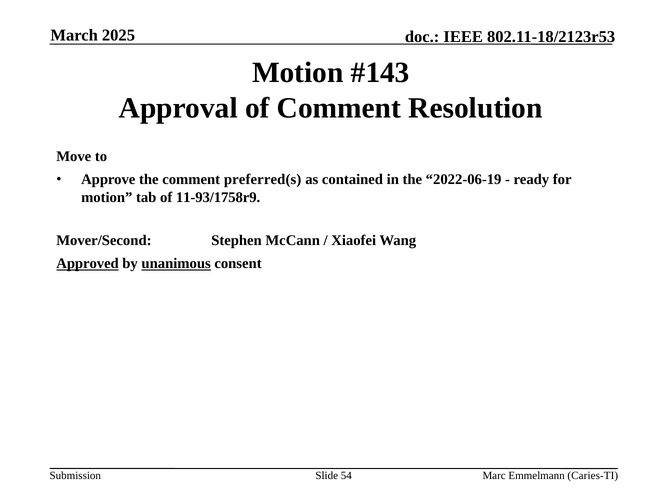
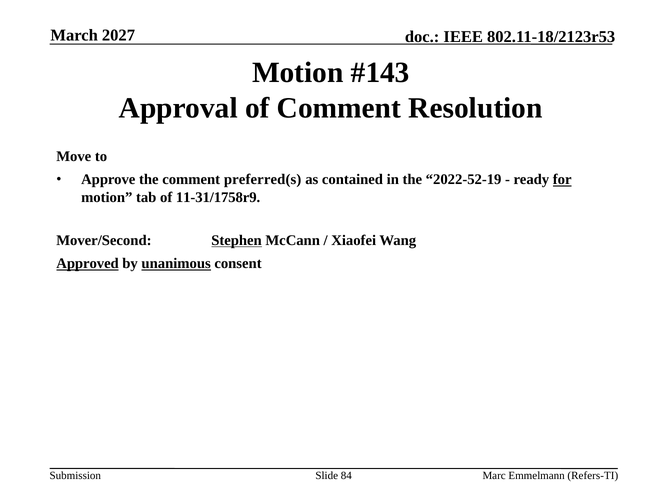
2025: 2025 -> 2027
2022-06-19: 2022-06-19 -> 2022-52-19
for underline: none -> present
11-93/1758r9: 11-93/1758r9 -> 11-31/1758r9
Stephen underline: none -> present
54: 54 -> 84
Caries-TI: Caries-TI -> Refers-TI
